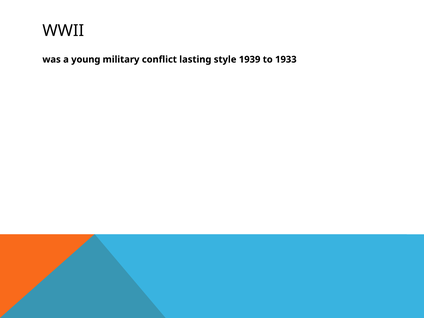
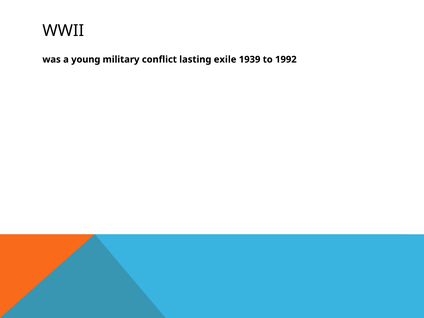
style: style -> exile
1933: 1933 -> 1992
